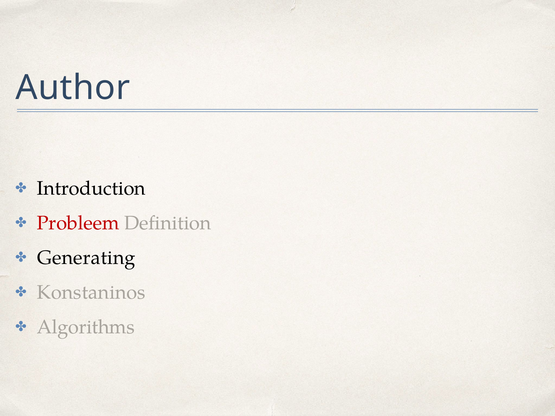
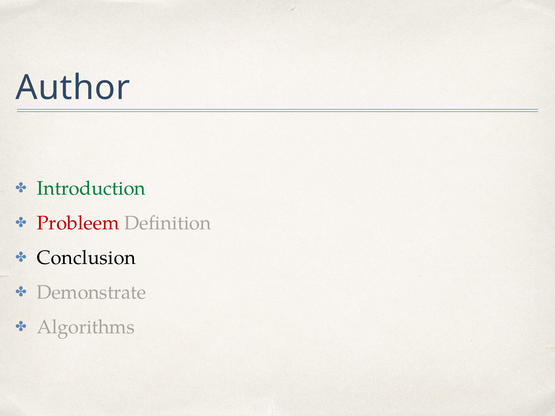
Introduction colour: black -> green
Generating: Generating -> Conclusion
Konstaninos: Konstaninos -> Demonstrate
